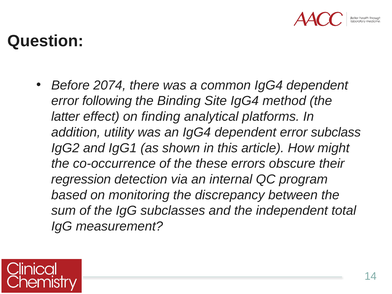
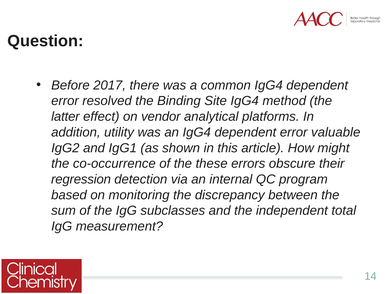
2074: 2074 -> 2017
following: following -> resolved
finding: finding -> vendor
subclass: subclass -> valuable
